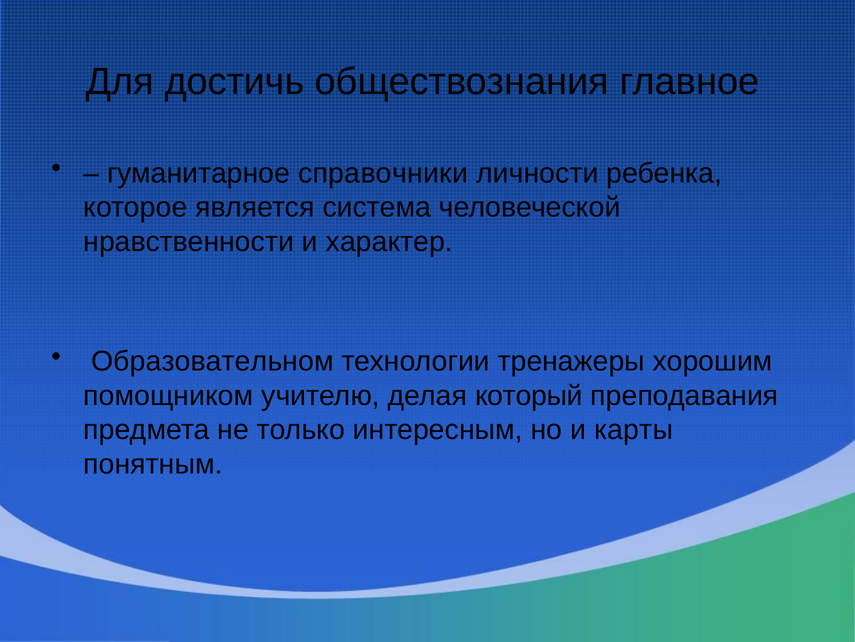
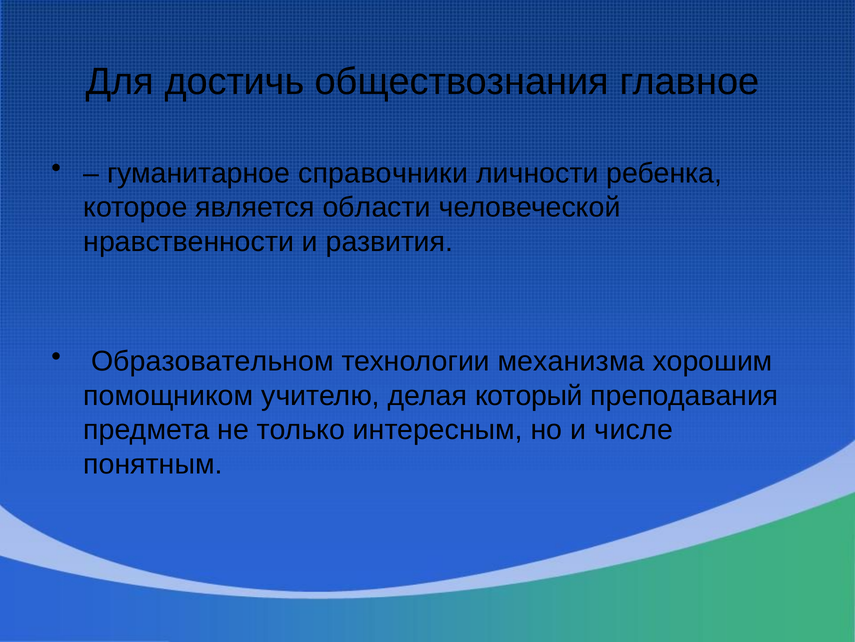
система: система -> области
характер: характер -> развития
тренажеры: тренажеры -> механизма
карты: карты -> числе
